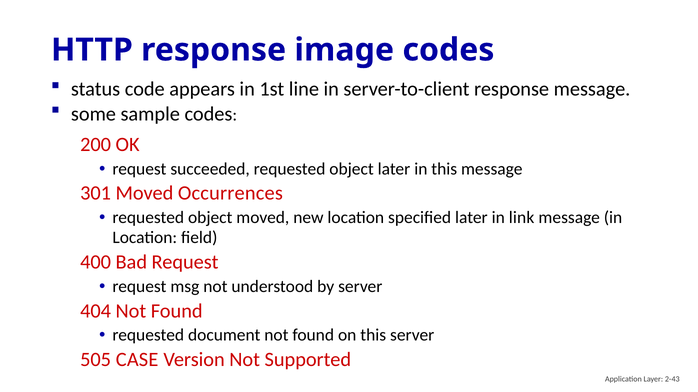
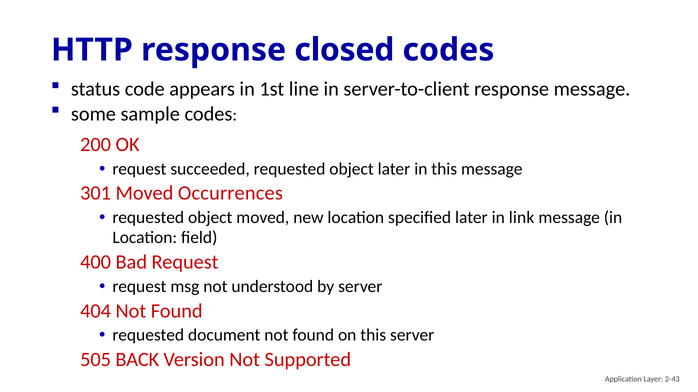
image: image -> closed
CASE: CASE -> BACK
